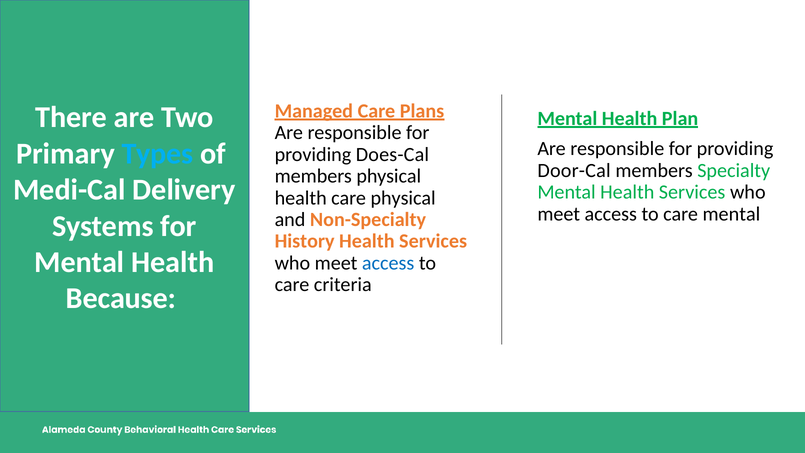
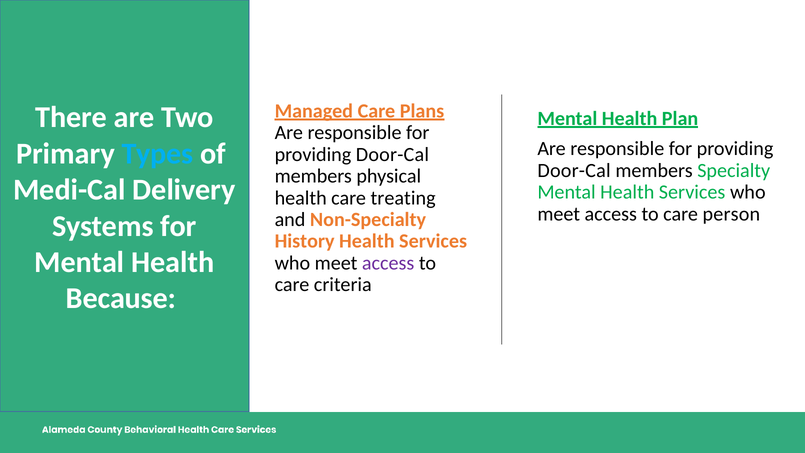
Does-Cal at (392, 154): Does-Cal -> Door-Cal
care physical: physical -> treating
care mental: mental -> person
access at (388, 263) colour: blue -> purple
